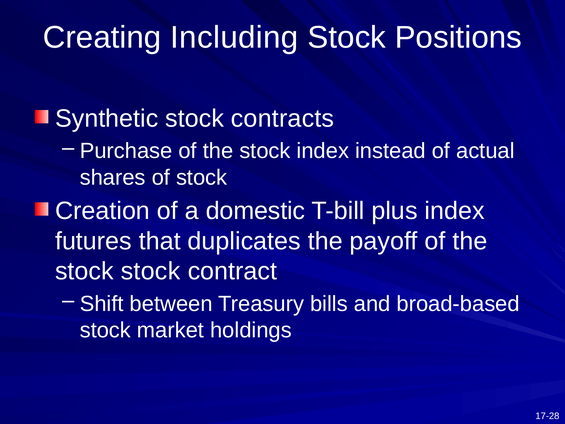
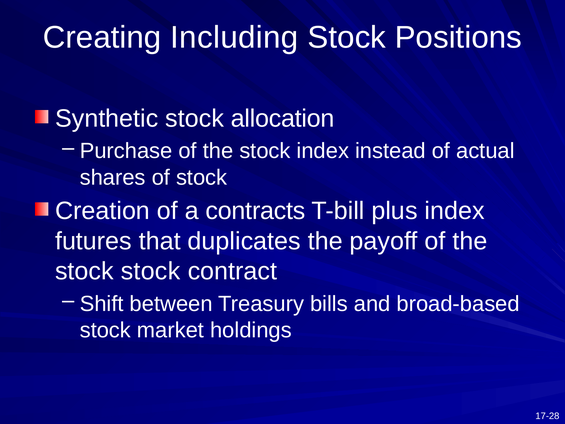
contracts: contracts -> allocation
domestic: domestic -> contracts
